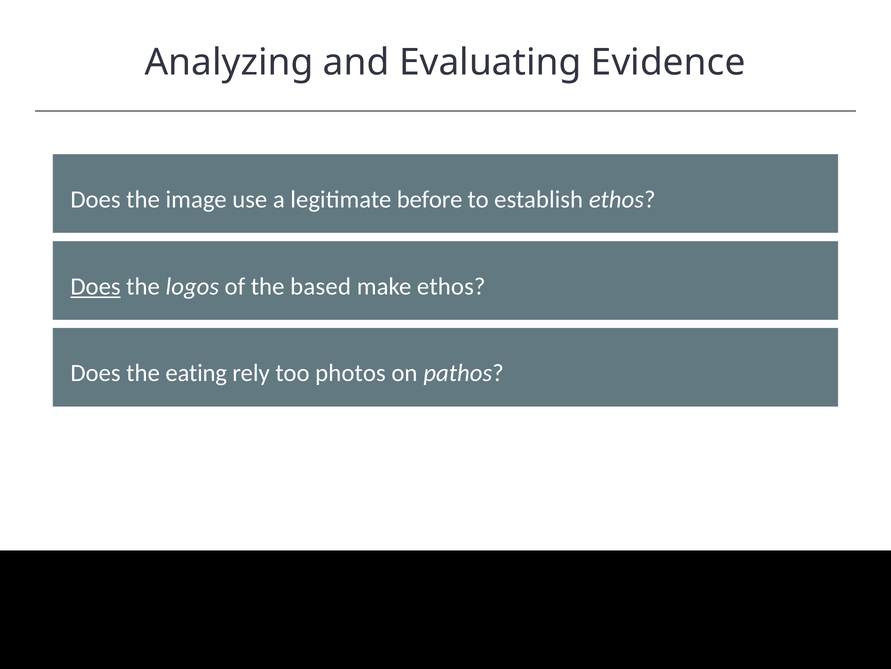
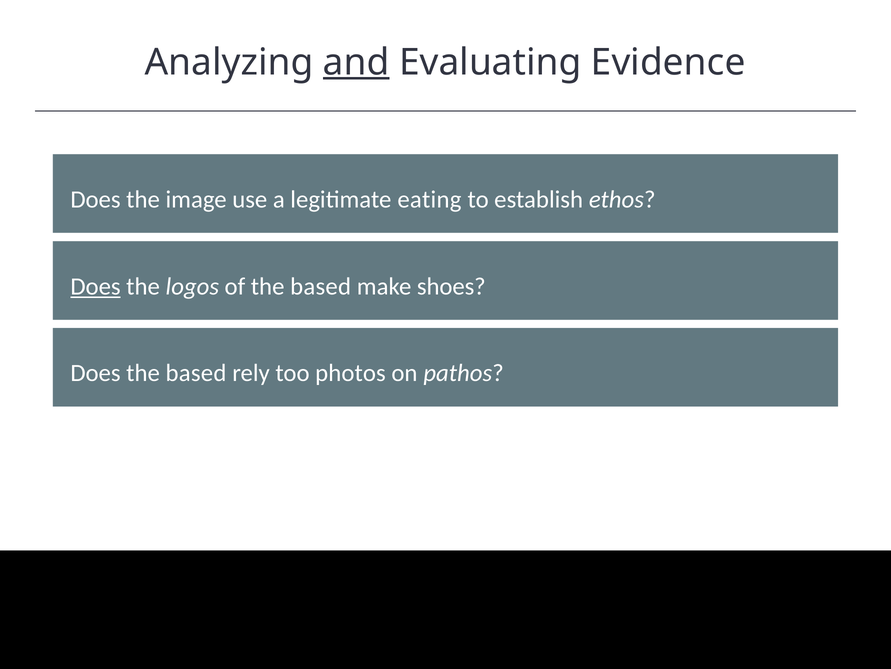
and underline: none -> present
before: before -> eating
make ethos: ethos -> shoes
Does the eating: eating -> based
